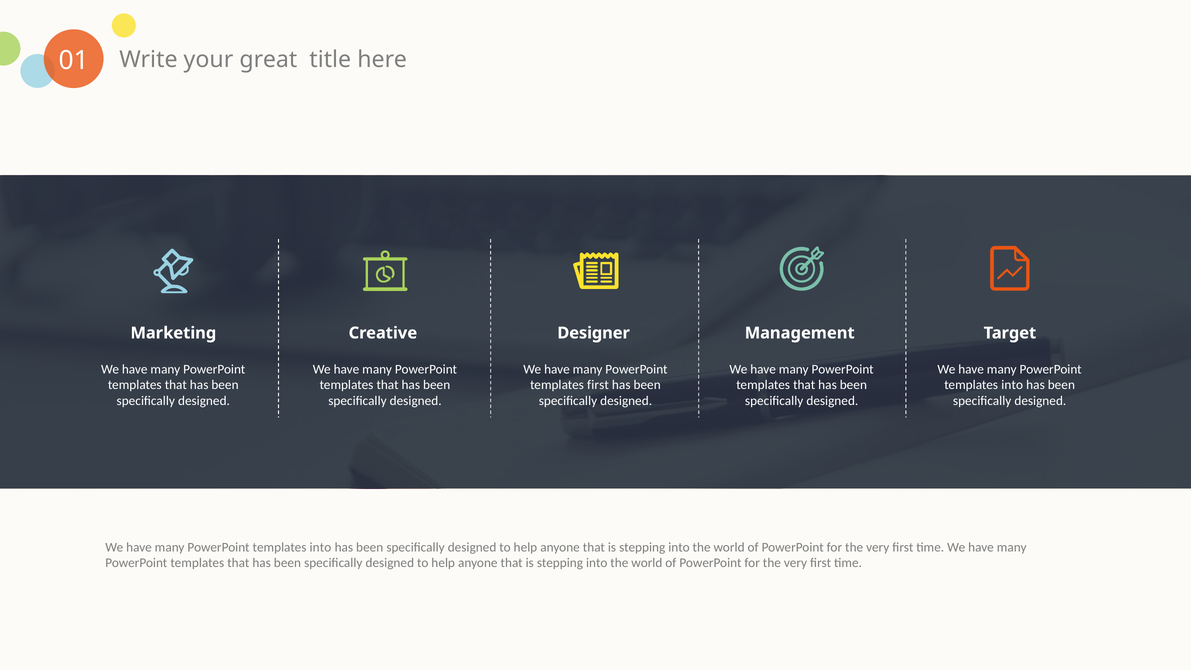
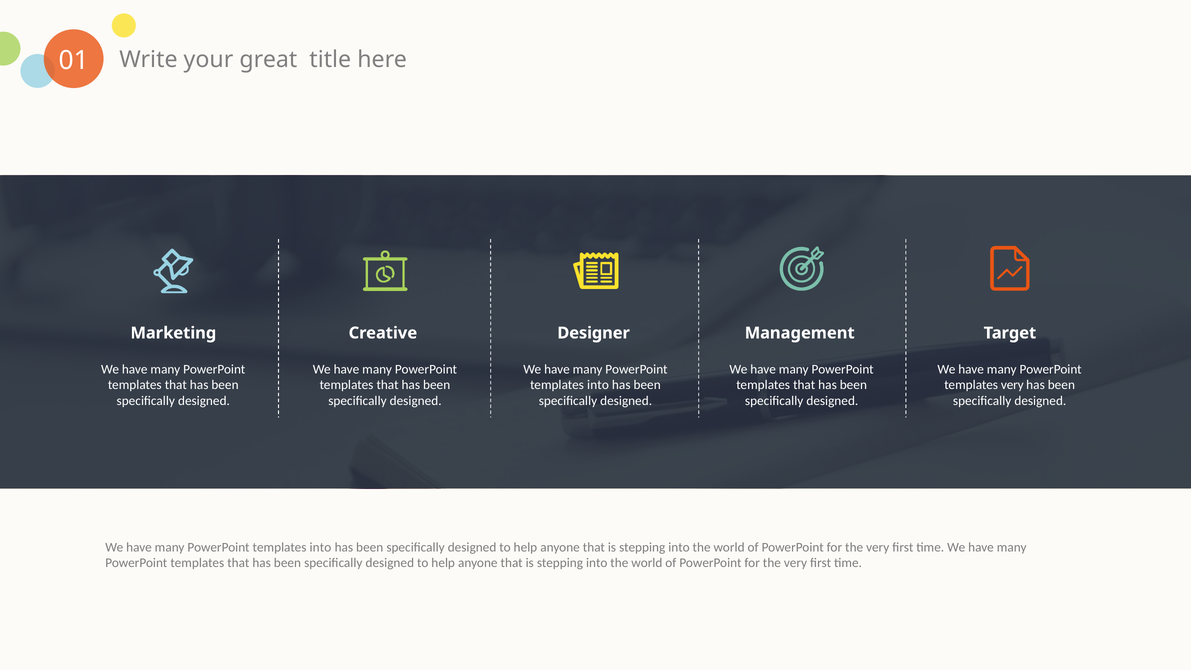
first at (598, 385): first -> into
into at (1012, 385): into -> very
